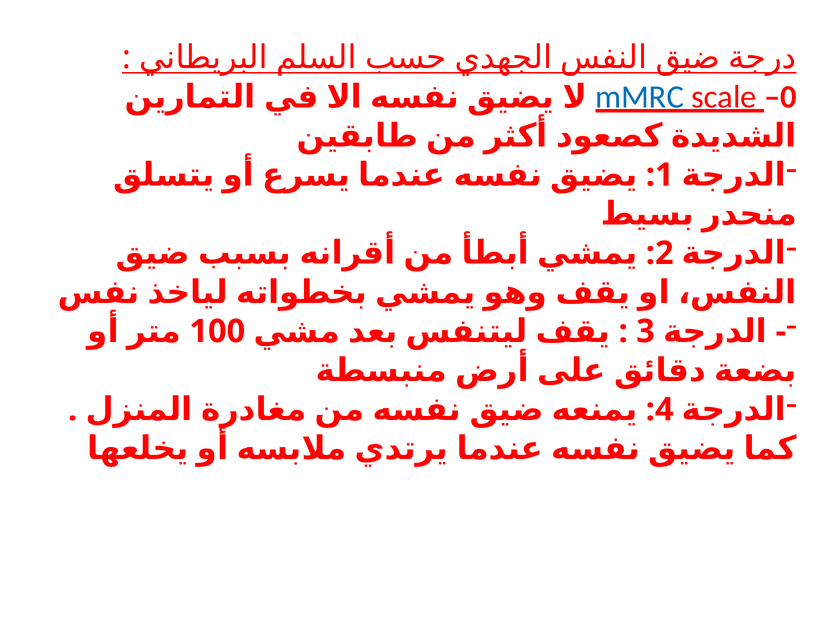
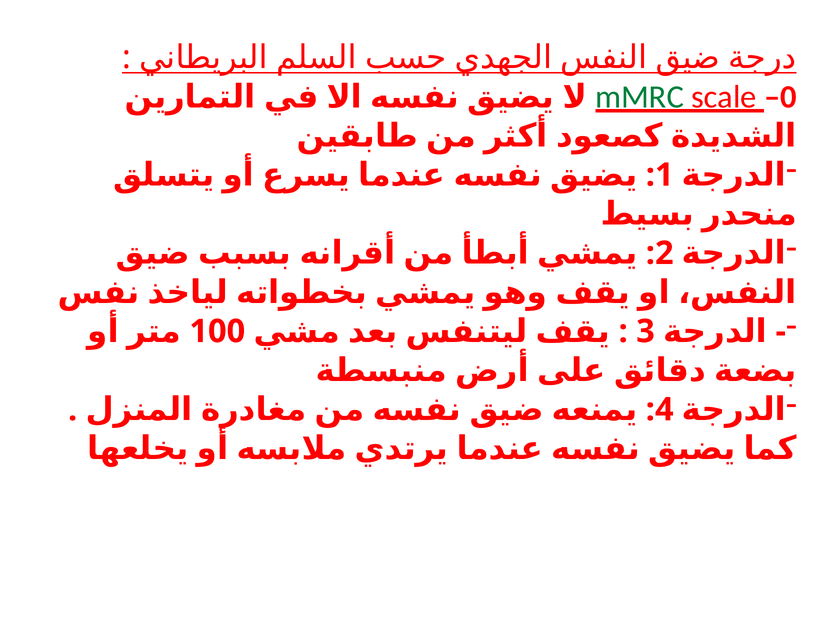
mMRC colour: blue -> green
